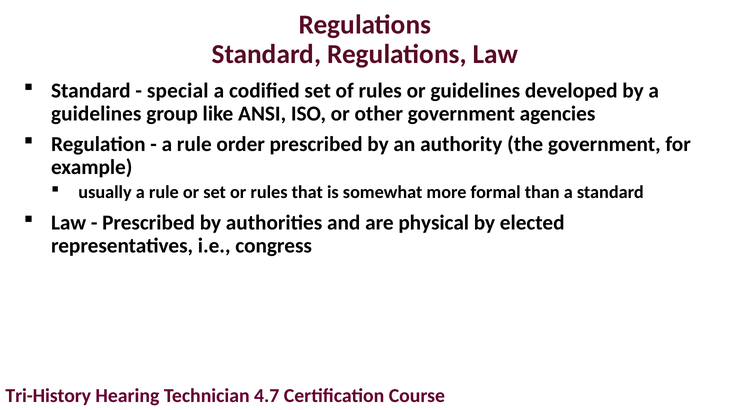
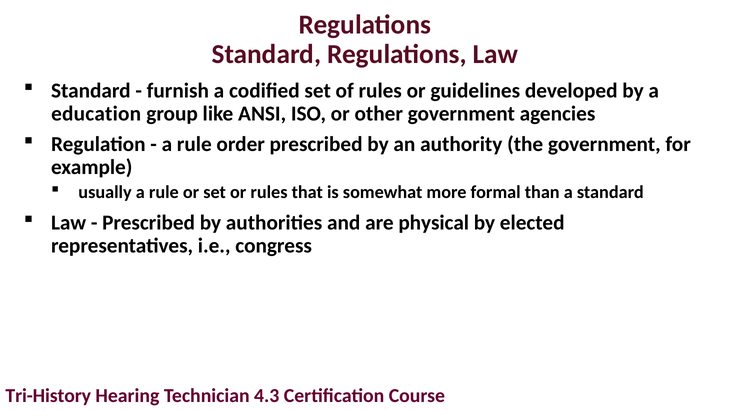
special: special -> furnish
guidelines at (96, 114): guidelines -> education
4.7: 4.7 -> 4.3
